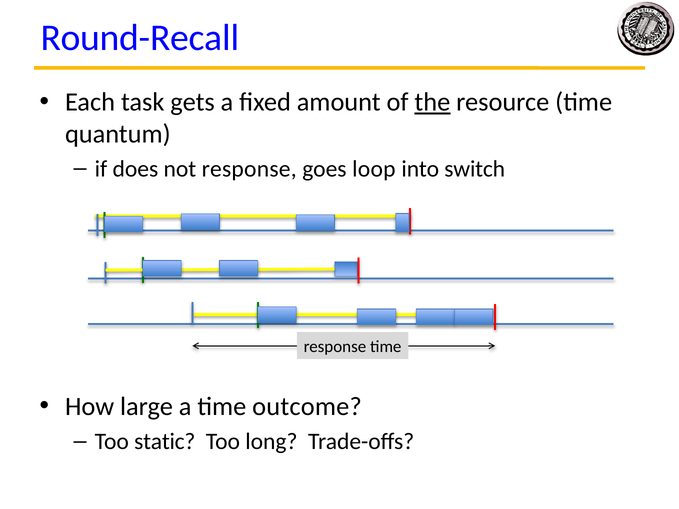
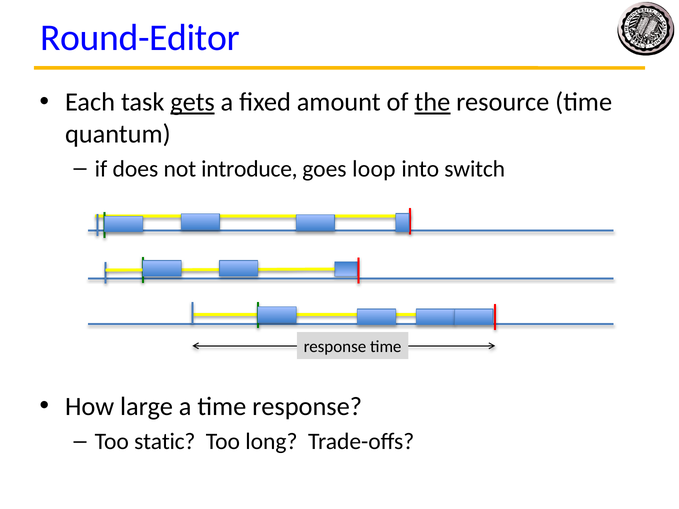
Round-Recall: Round-Recall -> Round-Editor
gets underline: none -> present
not response: response -> introduce
time outcome: outcome -> response
